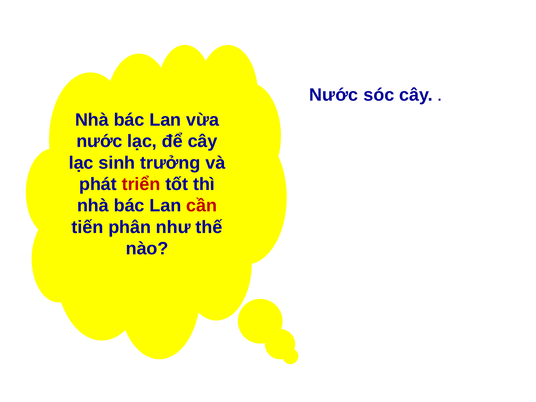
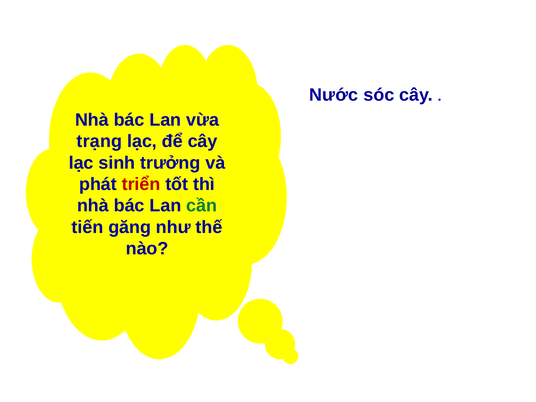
nước at (99, 141): nước -> trạng
cần colour: red -> green
phân: phân -> găng
